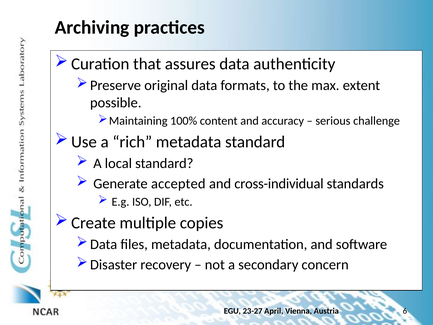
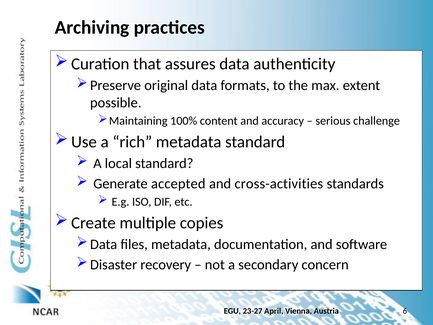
cross-individual: cross-individual -> cross-activities
